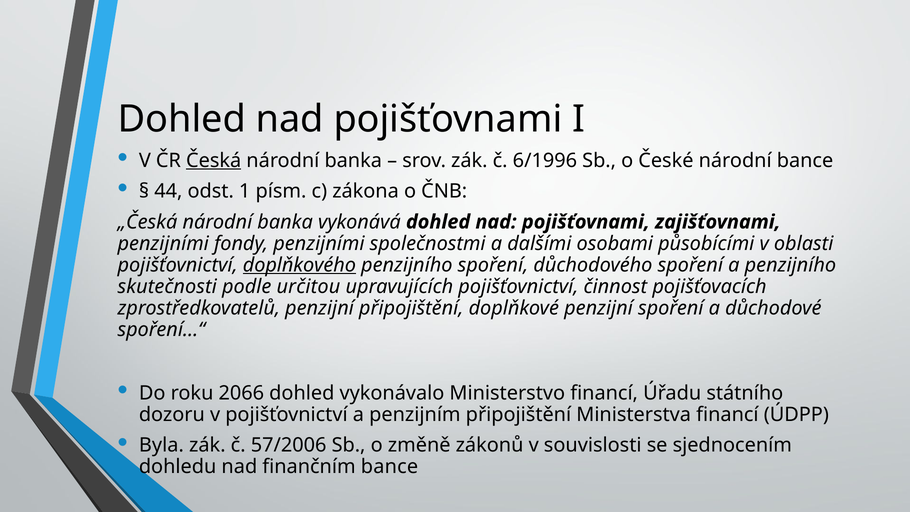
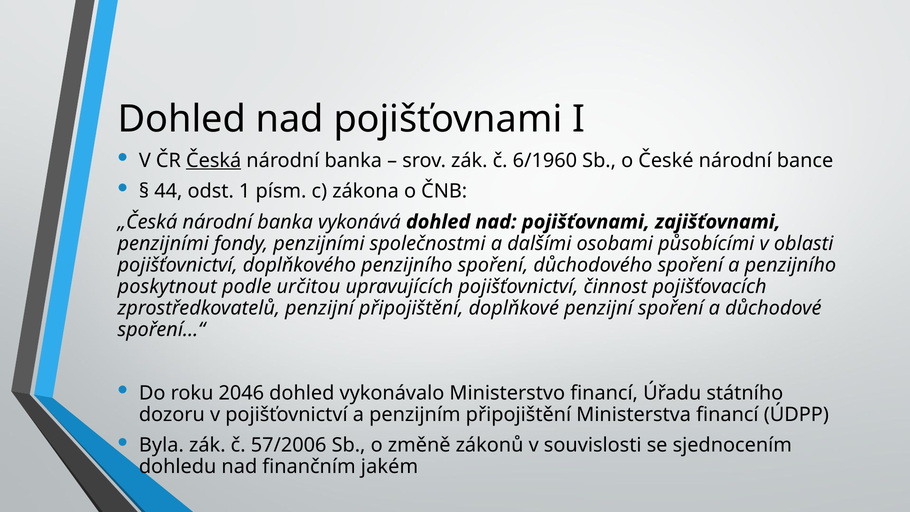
6/1996: 6/1996 -> 6/1960
doplňkového underline: present -> none
skutečnosti: skutečnosti -> poskytnout
2066: 2066 -> 2046
finančním bance: bance -> jakém
